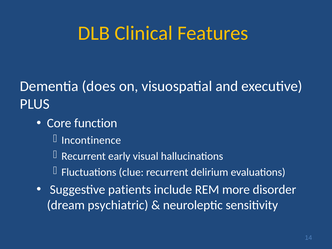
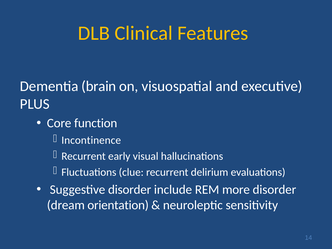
does: does -> brain
Suggestive patients: patients -> disorder
psychiatric: psychiatric -> orientation
